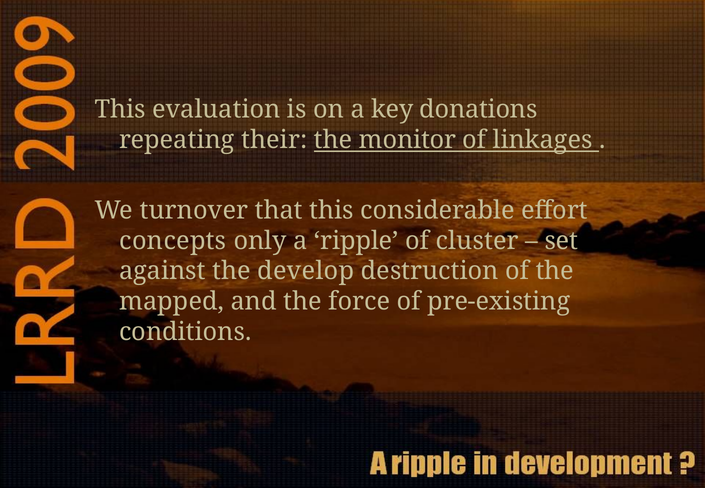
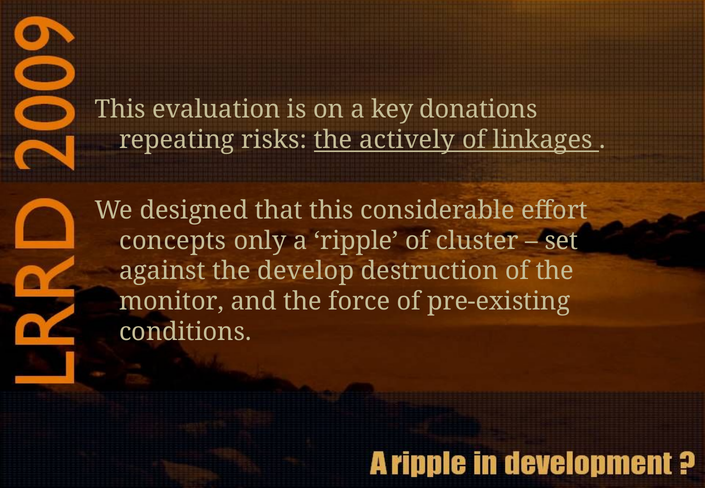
their: their -> risks
monitor: monitor -> actively
turnover: turnover -> designed
mapped: mapped -> monitor
